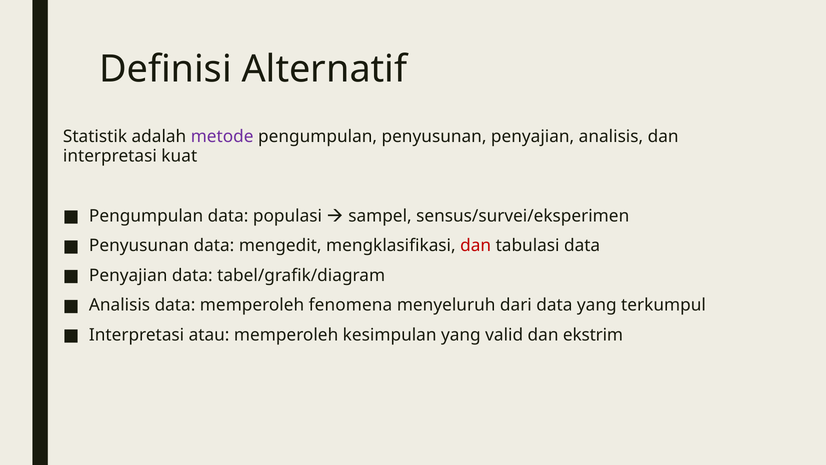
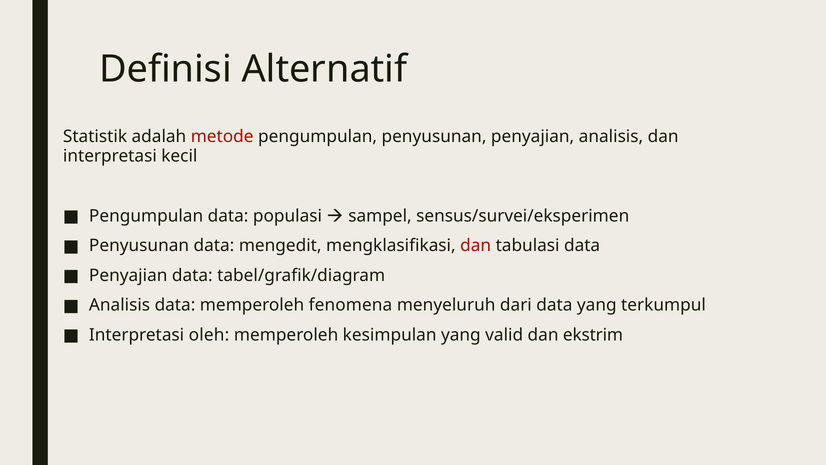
metode colour: purple -> red
kuat: kuat -> kecil
atau: atau -> oleh
